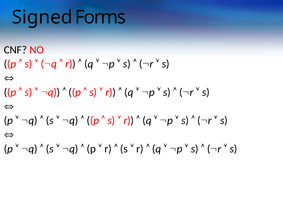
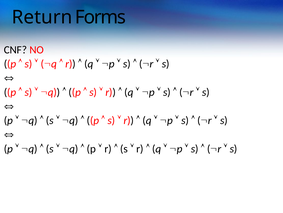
Signed: Signed -> Return
